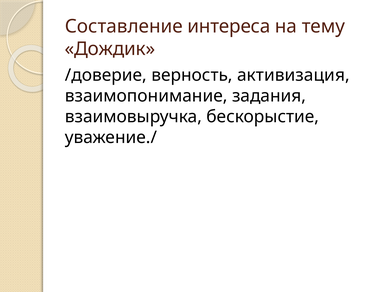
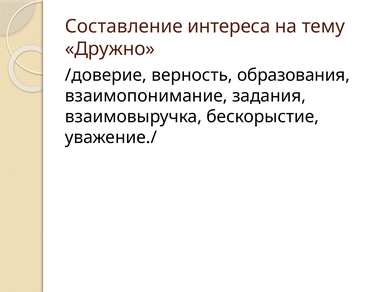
Дождик: Дождик -> Дружно
активизация: активизация -> образования
